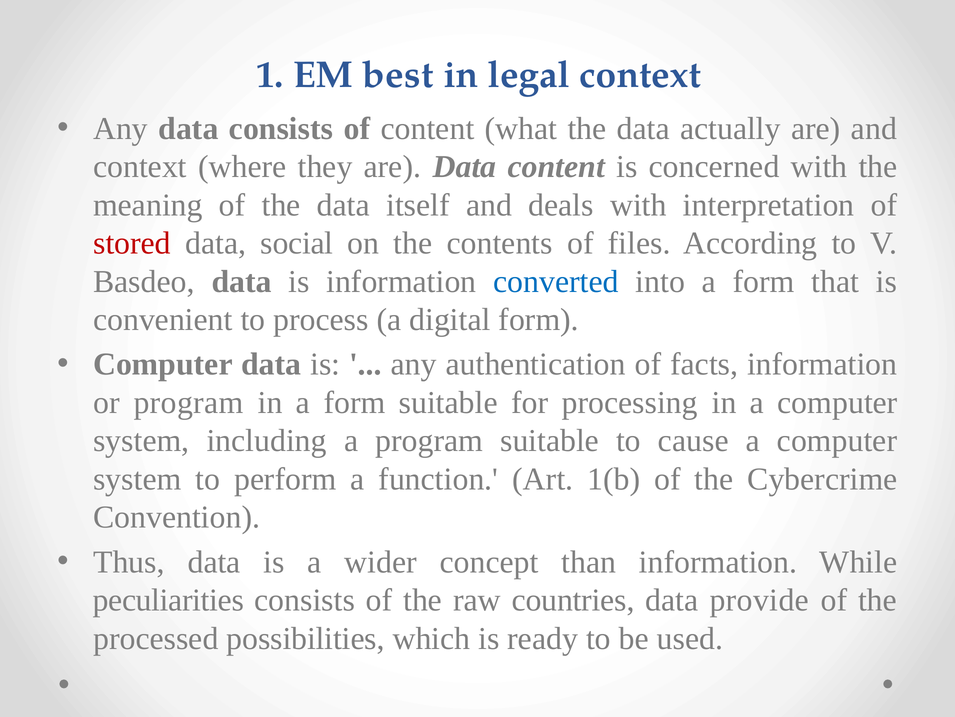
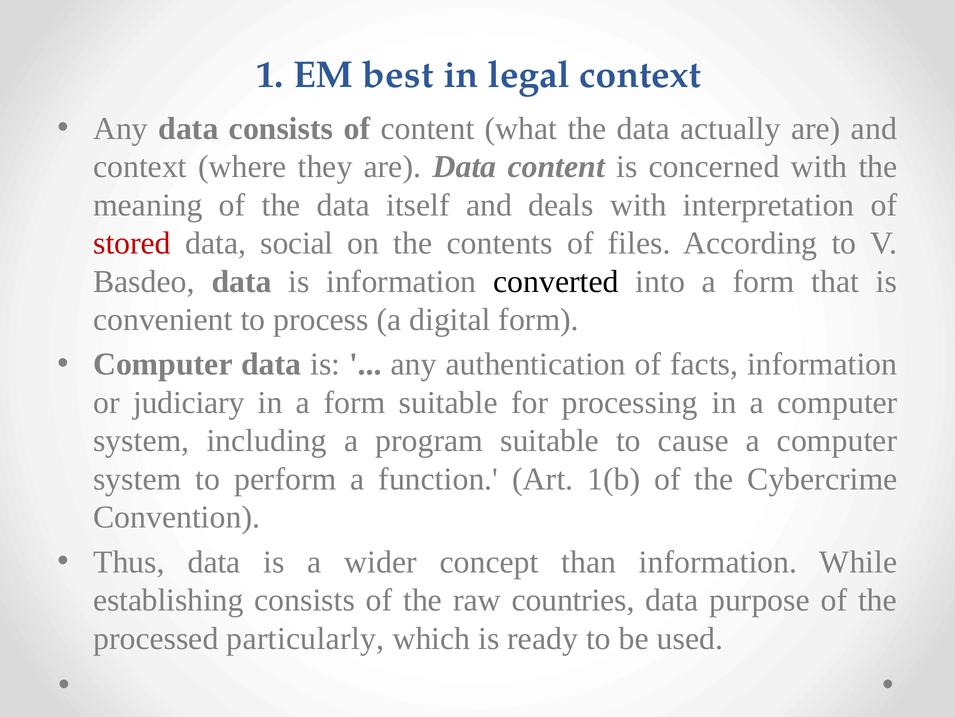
converted colour: blue -> black
or program: program -> judiciary
peculiarities: peculiarities -> establishing
provide: provide -> purpose
possibilities: possibilities -> particularly
